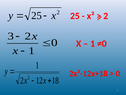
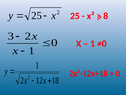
2 at (106, 16): 2 -> 8
